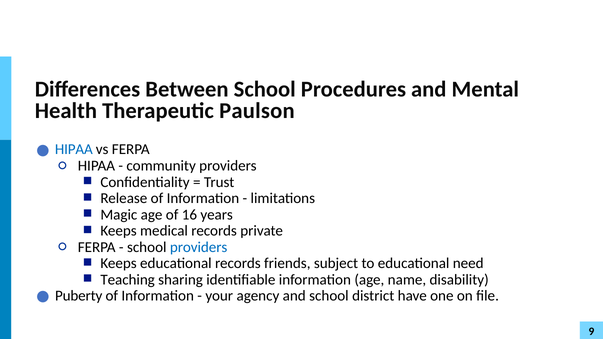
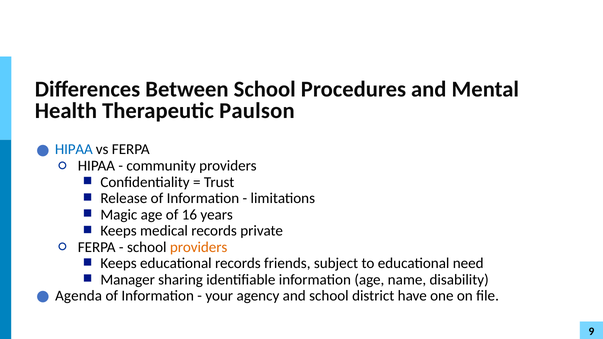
providers at (199, 247) colour: blue -> orange
Teaching: Teaching -> Manager
Puberty: Puberty -> Agenda
